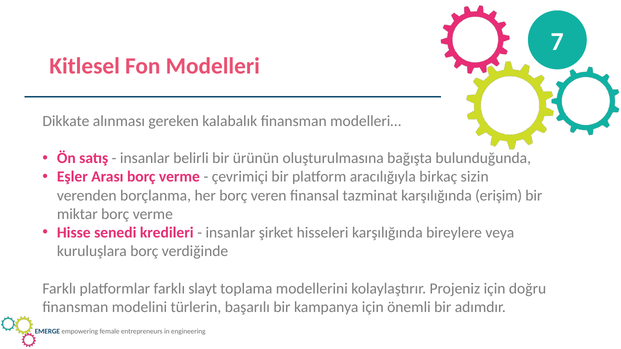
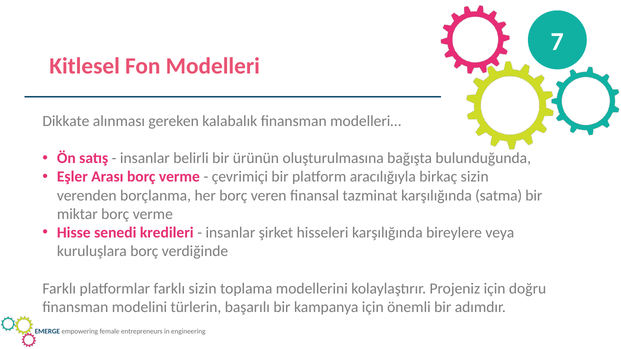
erişim: erişim -> satma
farklı slayt: slayt -> sizin
